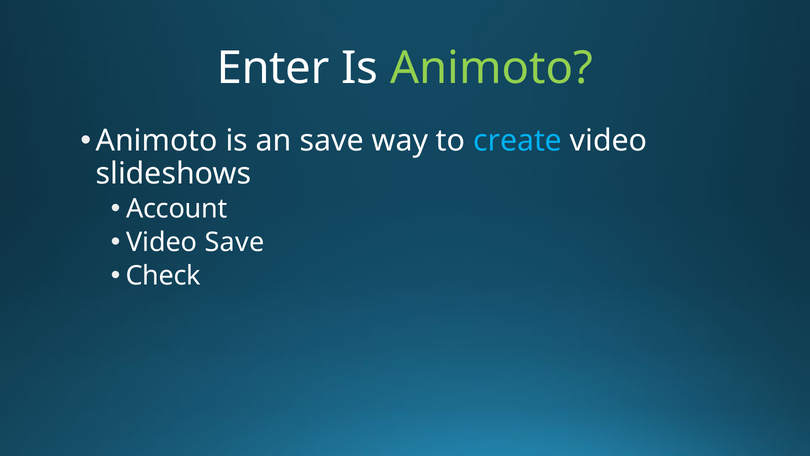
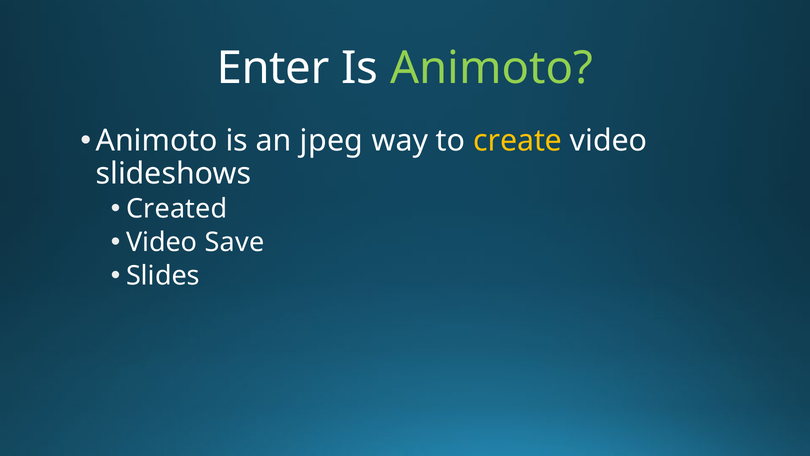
an save: save -> jpeg
create colour: light blue -> yellow
Account: Account -> Created
Check: Check -> Slides
